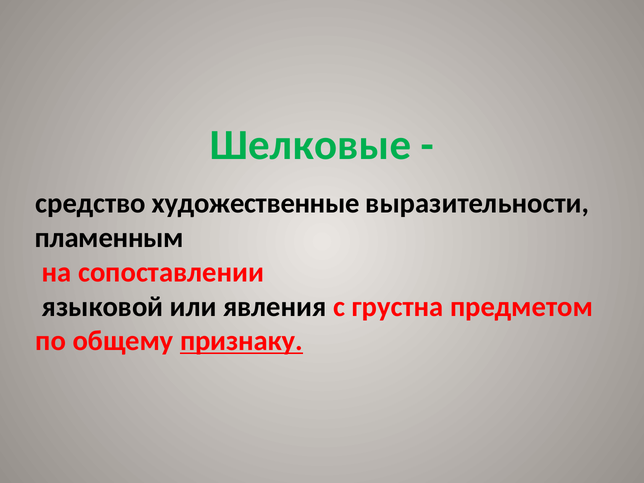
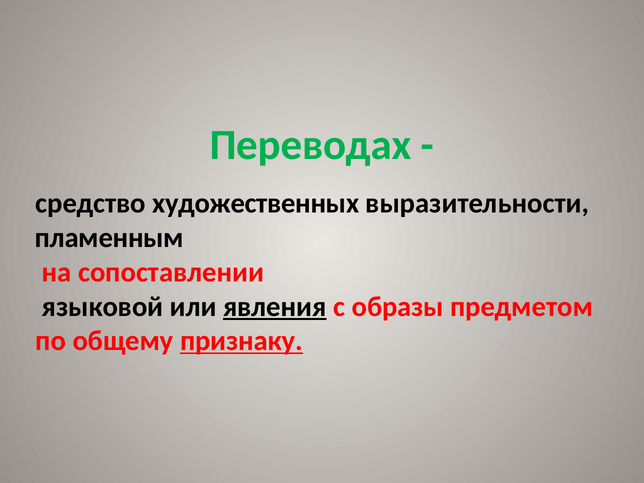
Шелковые: Шелковые -> Переводах
художественные: художественные -> художественных
явления underline: none -> present
грустна: грустна -> образы
